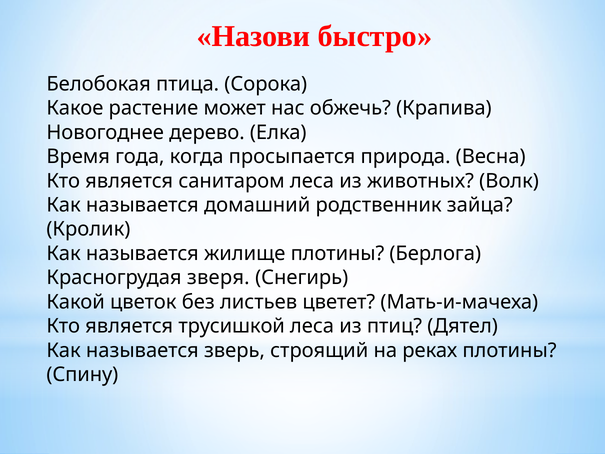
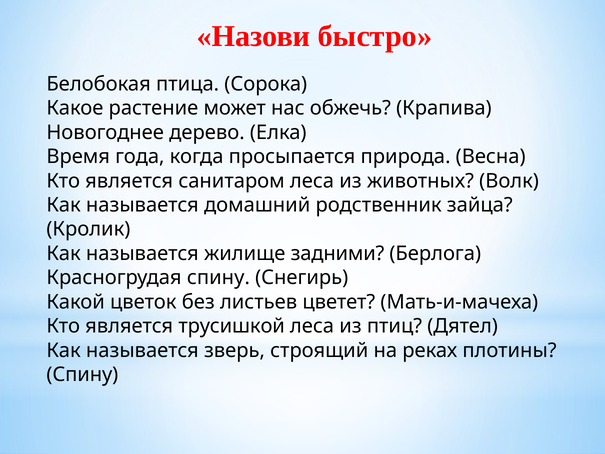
жилище плотины: плотины -> задними
Красногрудая зверя: зверя -> спину
